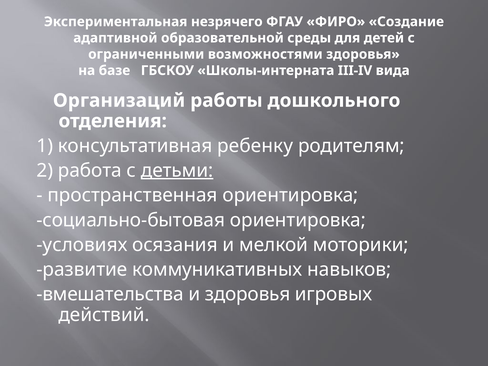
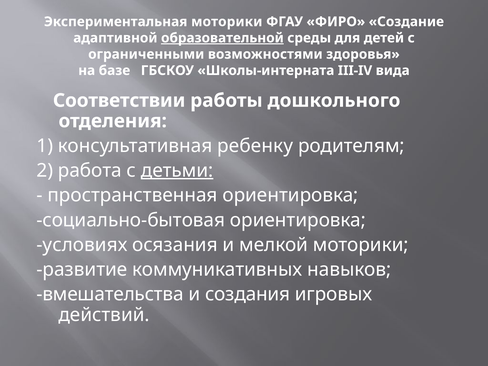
Экспериментальная незрячего: незрячего -> моторики
образовательной underline: none -> present
Организаций: Организаций -> Соответствии
и здоровья: здоровья -> создания
